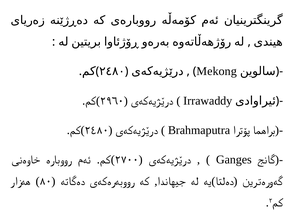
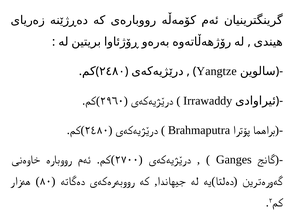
Mekong: Mekong -> Yangtze
